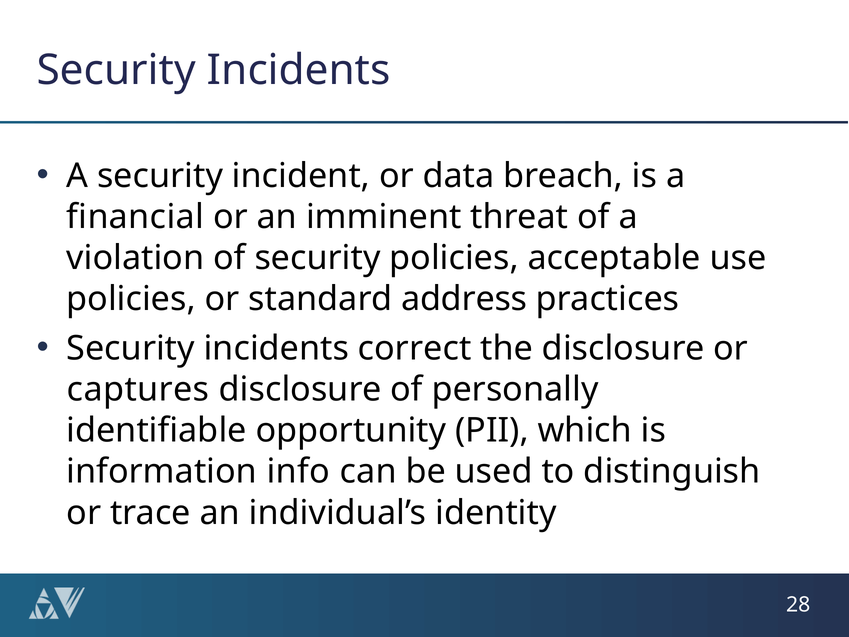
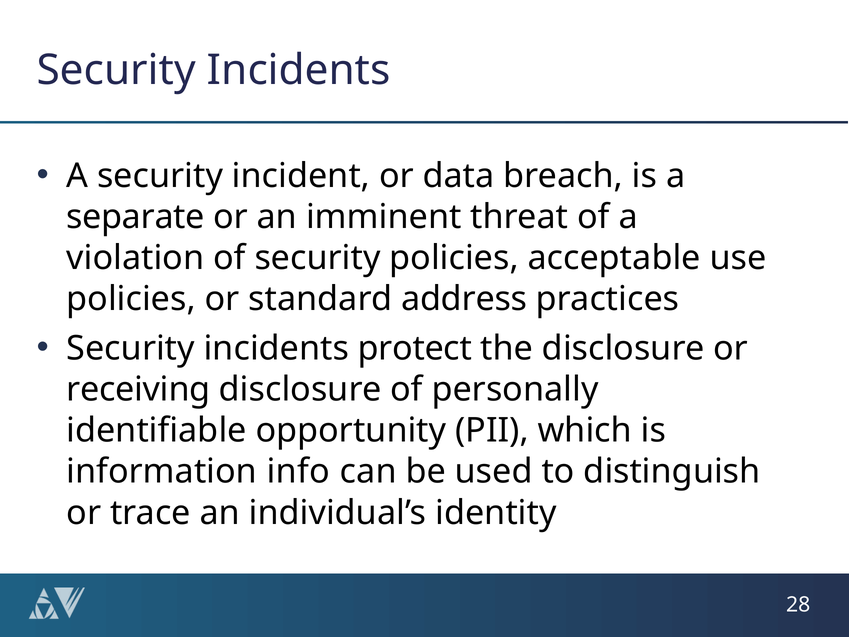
financial: financial -> separate
correct: correct -> protect
captures: captures -> receiving
